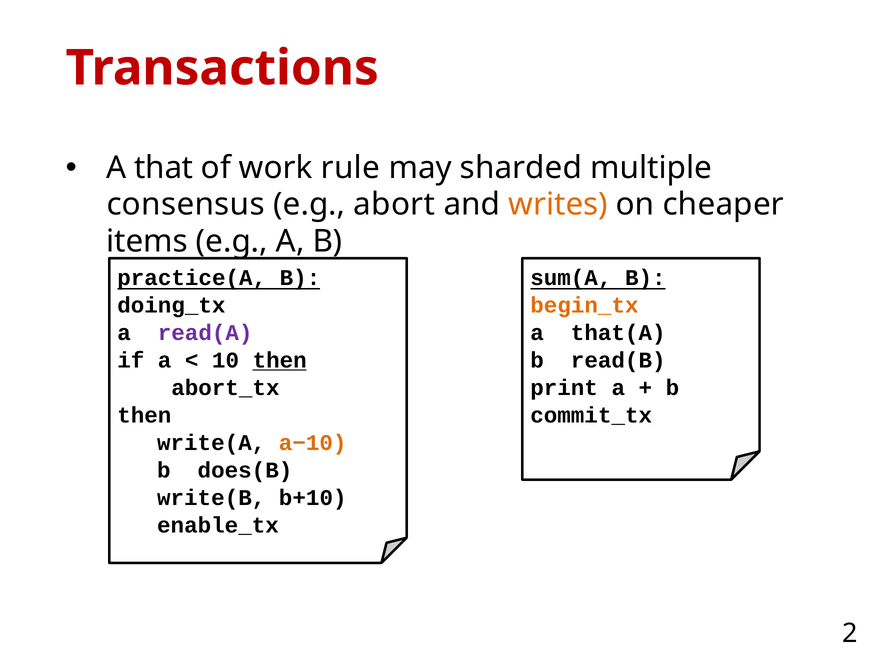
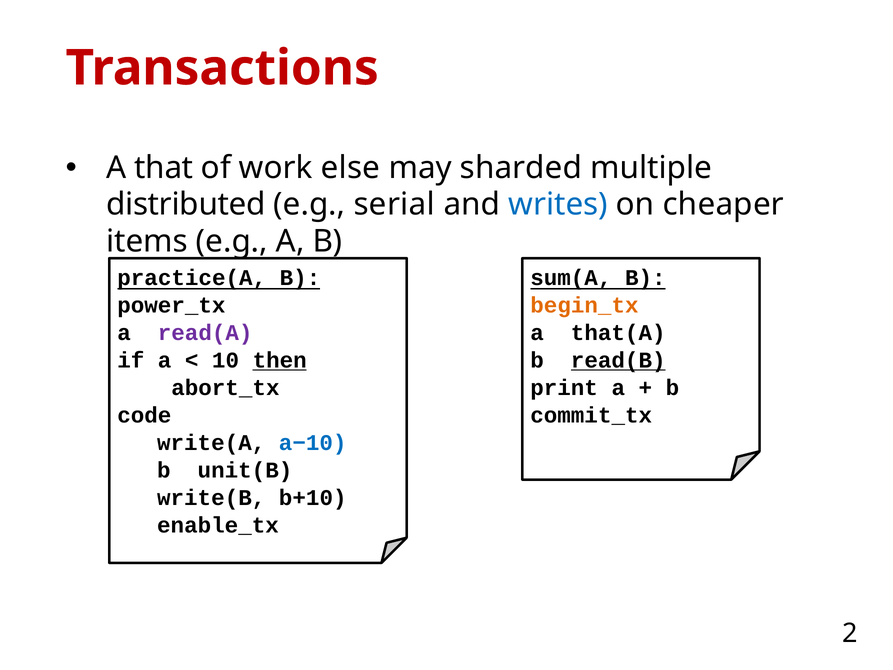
rule: rule -> else
consensus: consensus -> distributed
abort: abort -> serial
writes colour: orange -> blue
doing_tx: doing_tx -> power_tx
read(B underline: none -> present
then at (144, 415): then -> code
a−10 colour: orange -> blue
does(B: does(B -> unit(B
